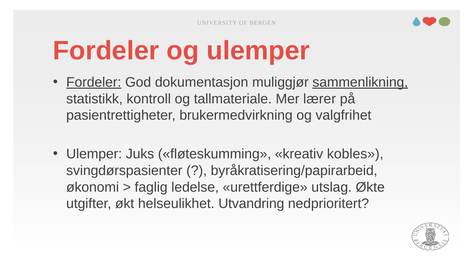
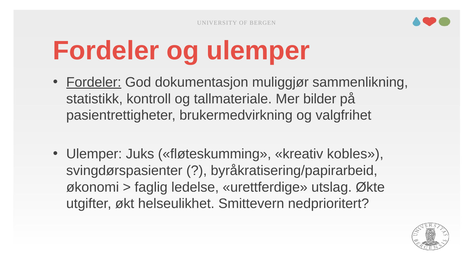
sammenlikning underline: present -> none
lærer: lærer -> bilder
Utvandring: Utvandring -> Smittevern
